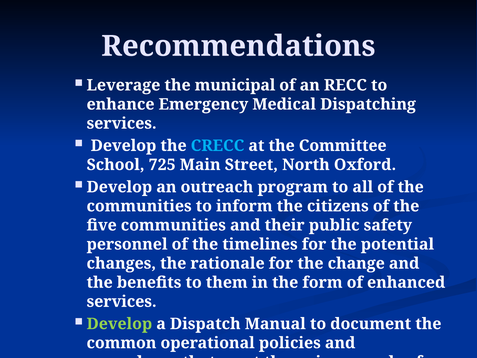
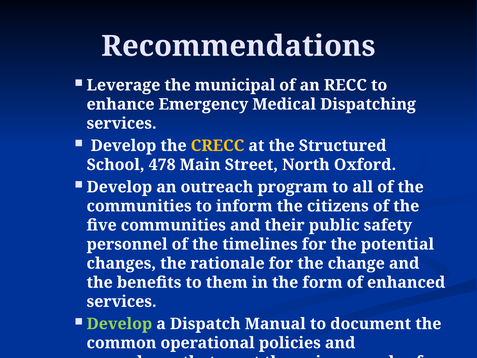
CRECC colour: light blue -> yellow
Committee: Committee -> Structured
725: 725 -> 478
